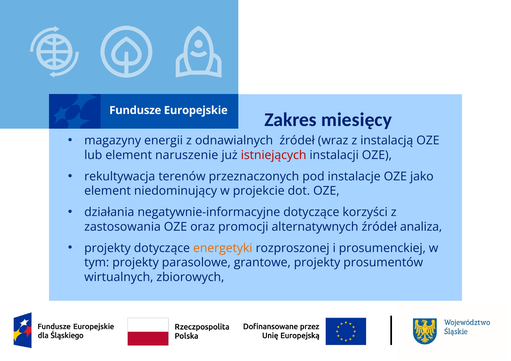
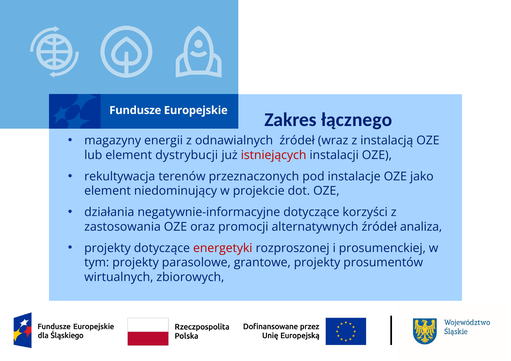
miesięcy: miesięcy -> łącznego
naruszenie: naruszenie -> dystrybucji
energetyki colour: orange -> red
